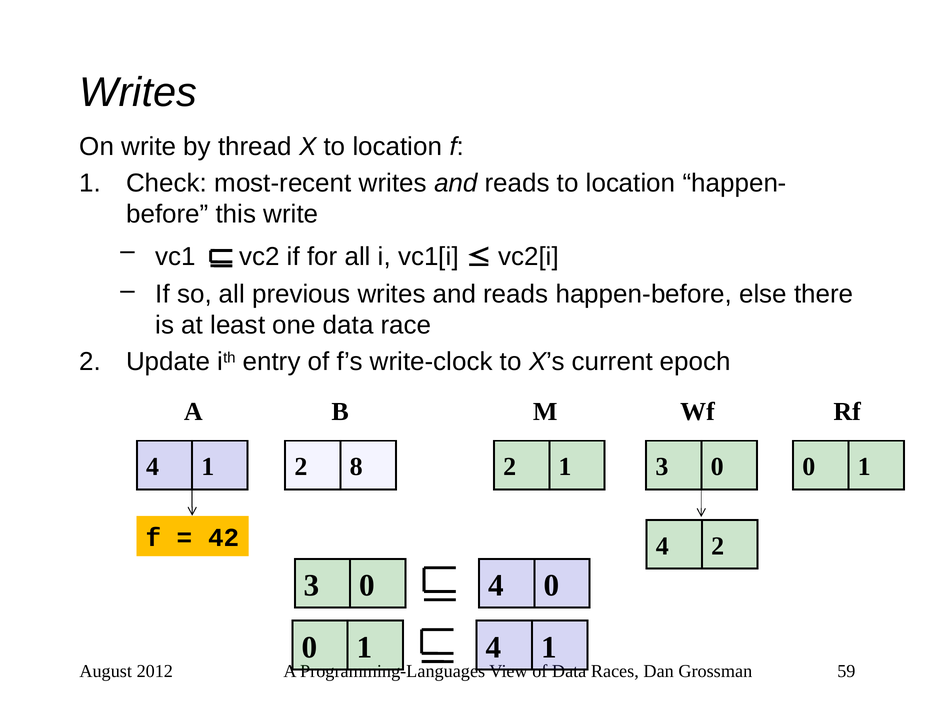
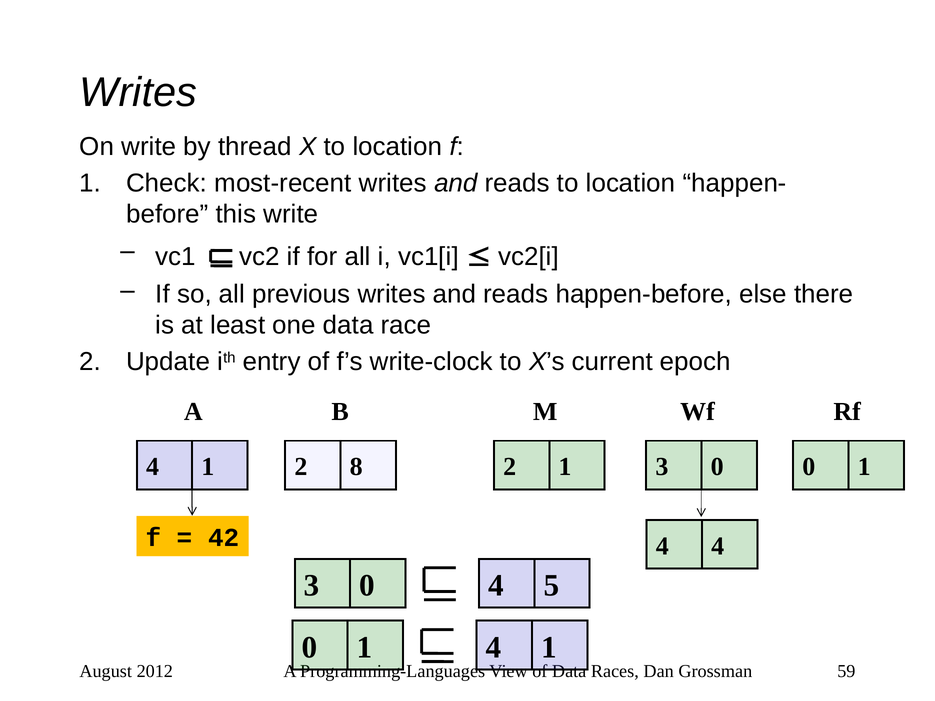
4 2: 2 -> 4
4 0: 0 -> 5
